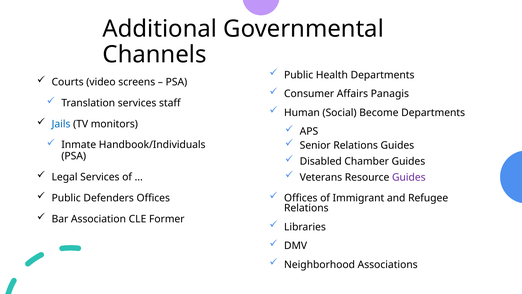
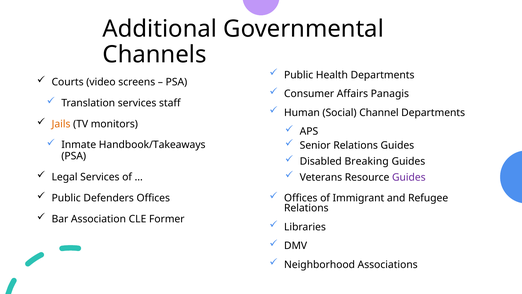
Become: Become -> Channel
Jails colour: blue -> orange
Handbook/Individuals: Handbook/Individuals -> Handbook/Takeaways
Chamber: Chamber -> Breaking
